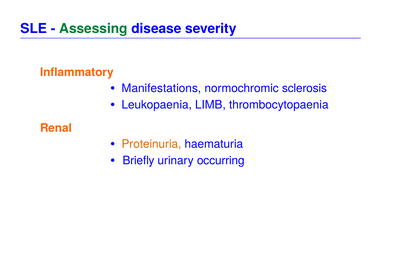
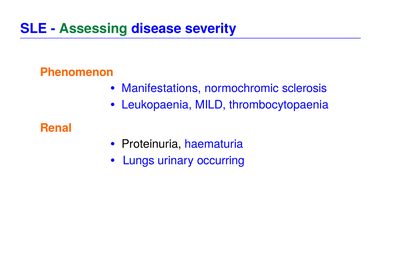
Inflammatory: Inflammatory -> Phenomenon
LIMB: LIMB -> MILD
Proteinuria colour: orange -> black
Briefly: Briefly -> Lungs
